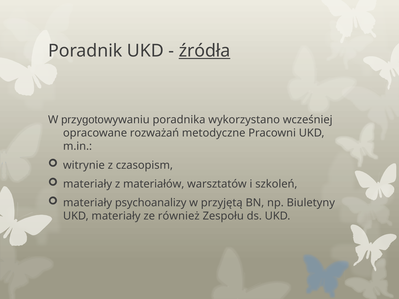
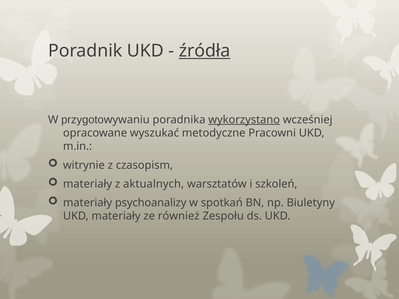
wykorzystano underline: none -> present
rozważań: rozważań -> wyszukać
materiałów: materiałów -> aktualnych
przyjętą: przyjętą -> spotkań
